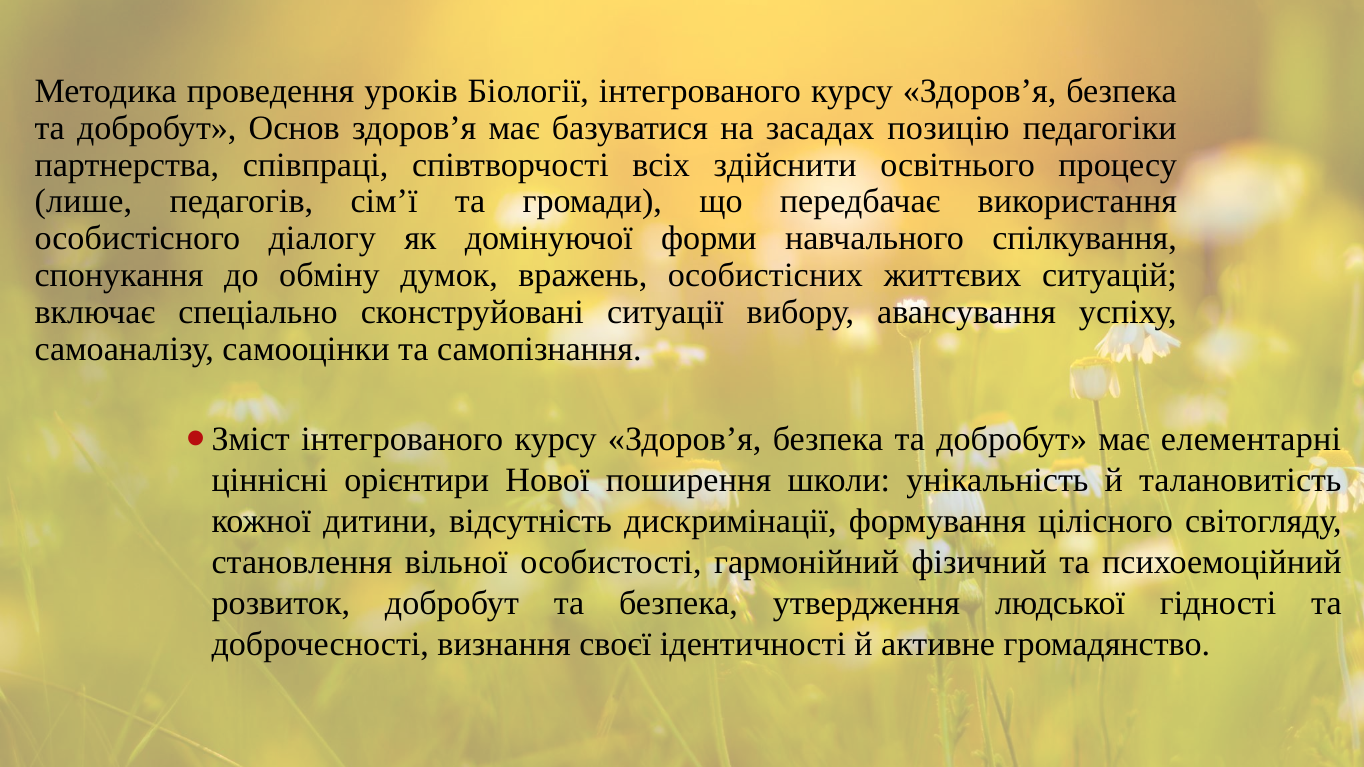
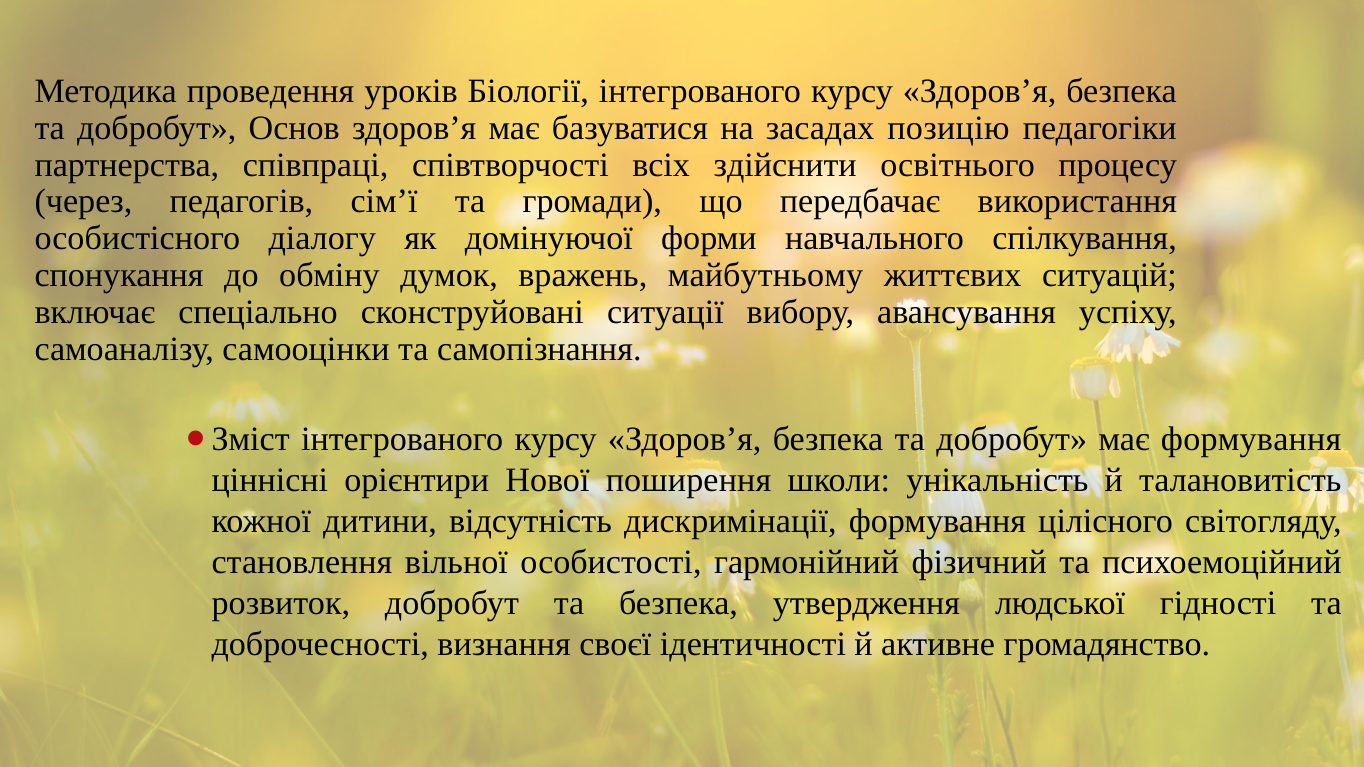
лише: лише -> через
особистісних: особистісних -> майбутньому
має елементарні: елементарні -> формування
